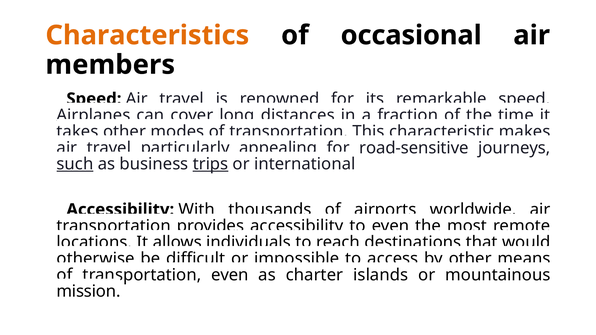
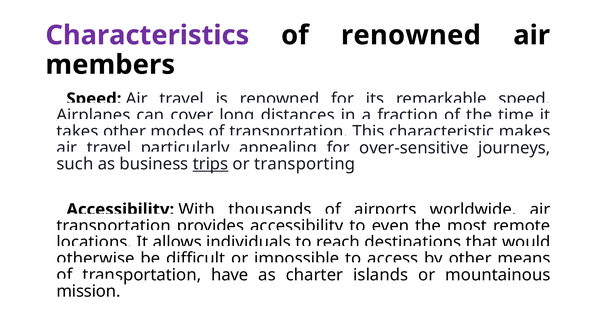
Characteristics colour: orange -> purple
of occasional: occasional -> renowned
road-sensitive: road-sensitive -> over-sensitive
such underline: present -> none
international: international -> transporting
even at (230, 275): even -> have
